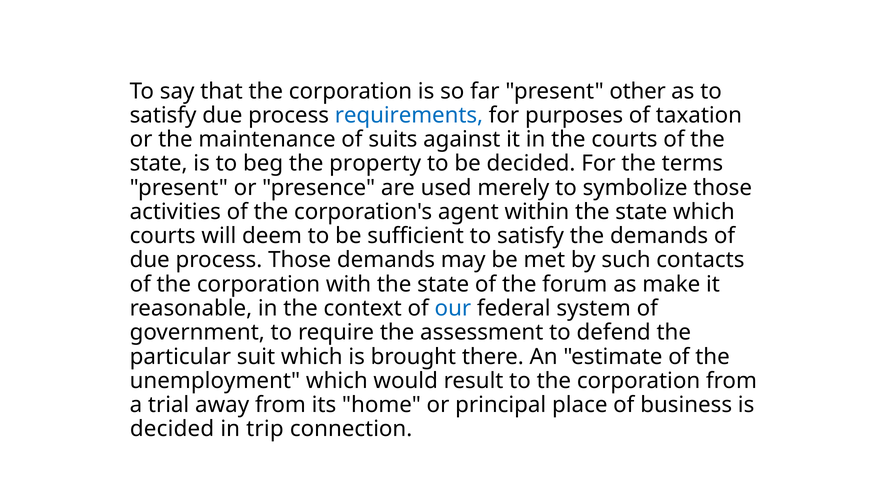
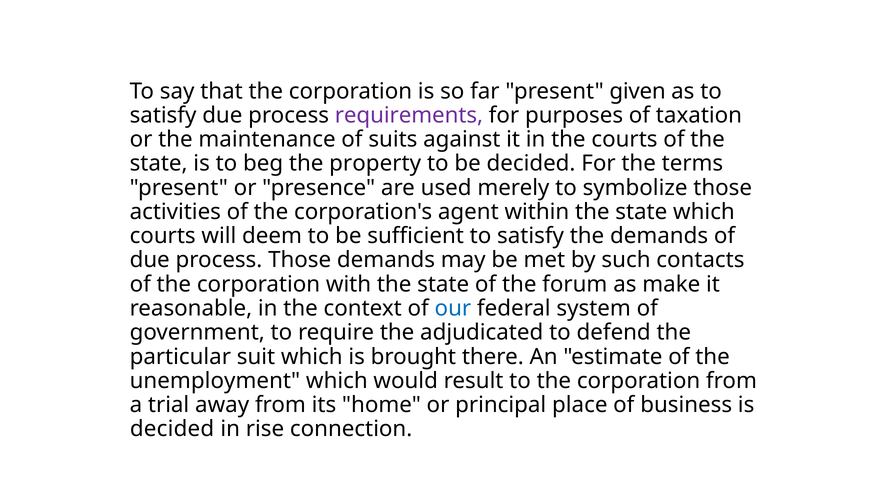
other: other -> given
requirements colour: blue -> purple
assessment: assessment -> adjudicated
trip: trip -> rise
